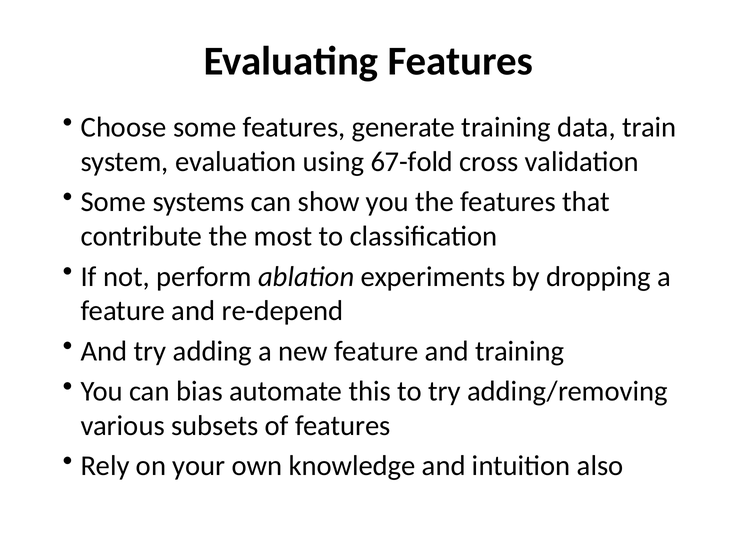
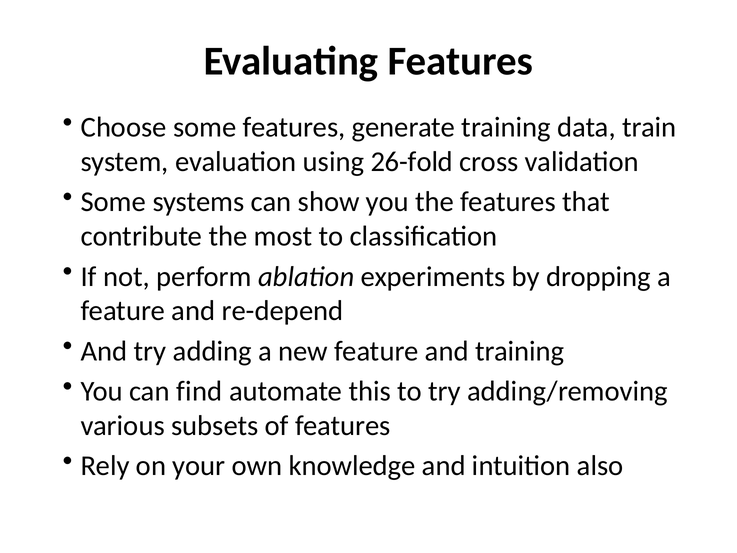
67-fold: 67-fold -> 26-fold
bias: bias -> find
